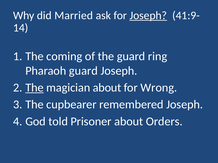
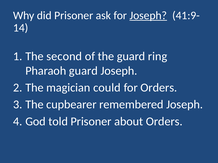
did Married: Married -> Prisoner
coming: coming -> second
The at (34, 88) underline: present -> none
magician about: about -> could
for Wrong: Wrong -> Orders
